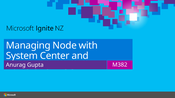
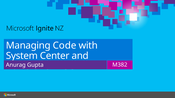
Node: Node -> Code
